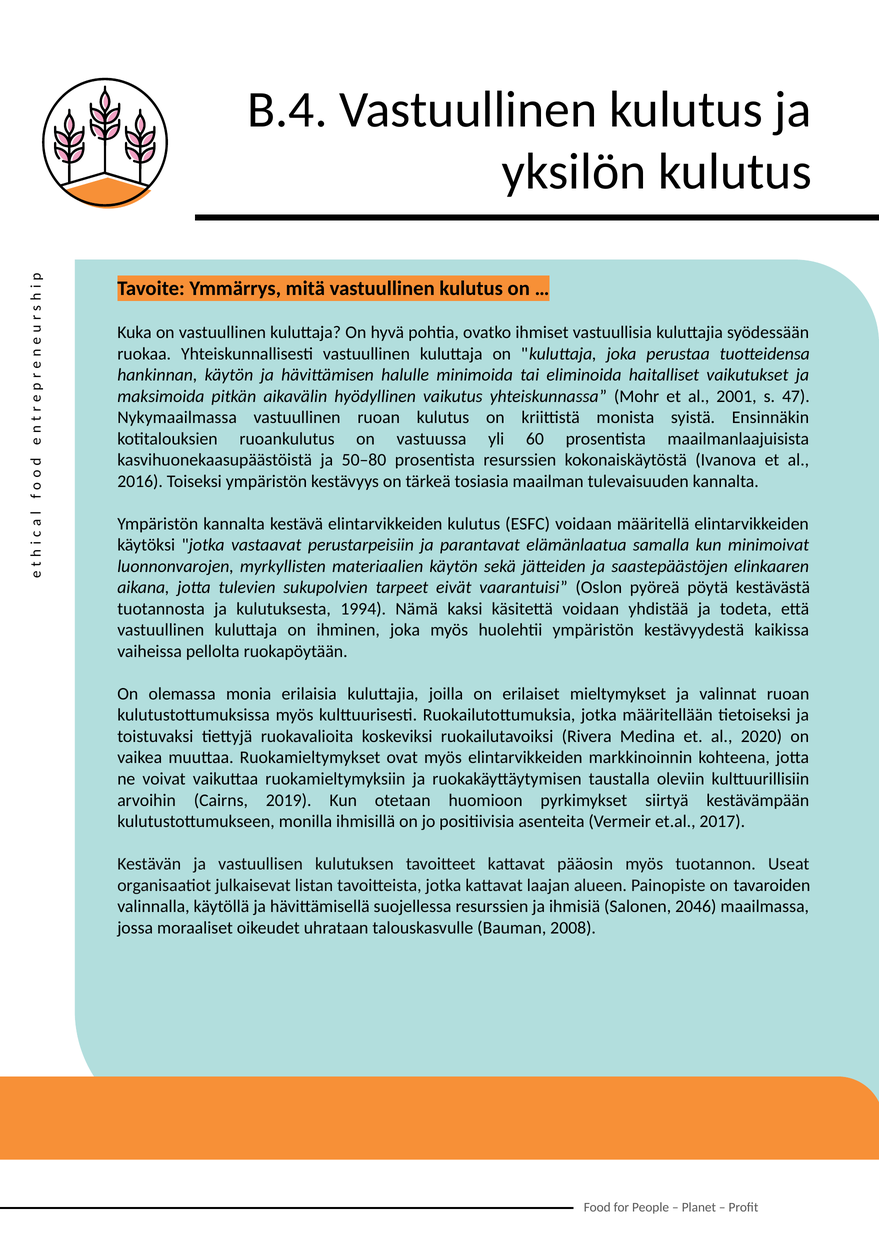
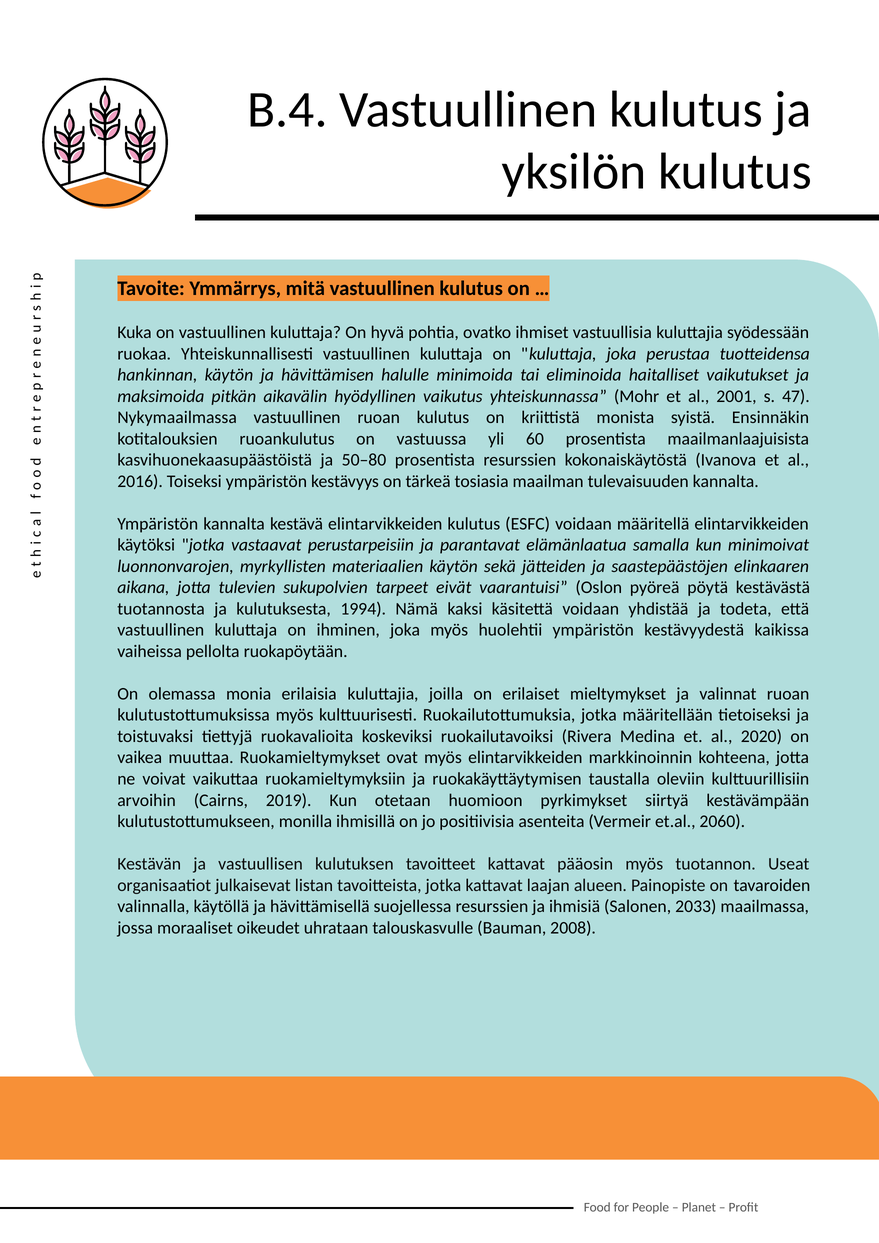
2017: 2017 -> 2060
2046: 2046 -> 2033
